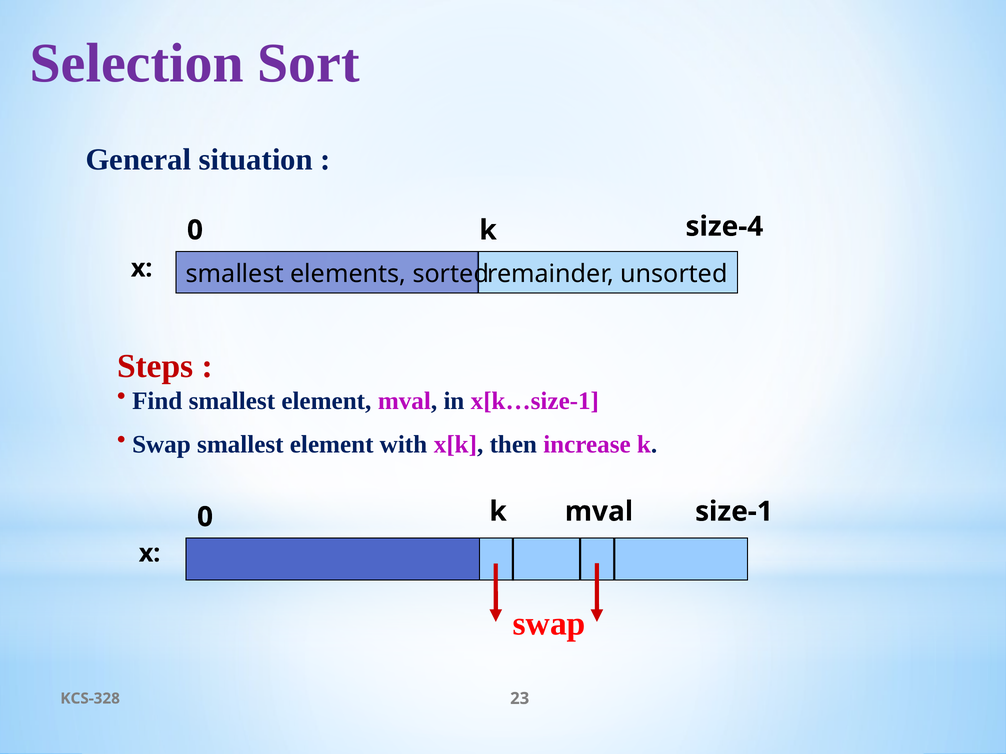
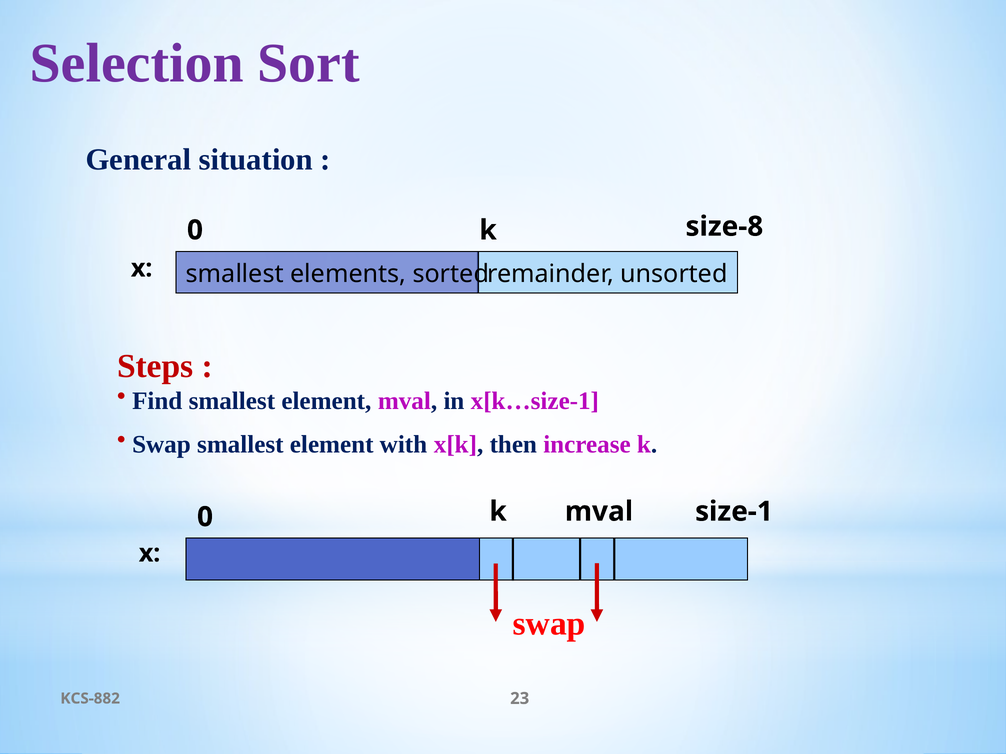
size-4: size-4 -> size-8
KCS-328: KCS-328 -> KCS-882
